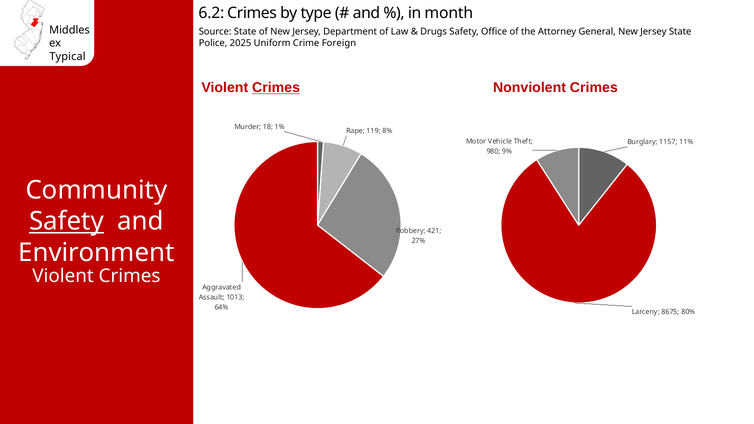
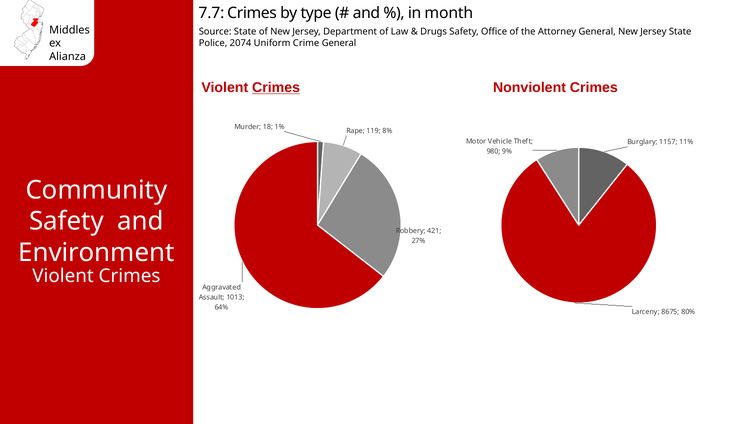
6.2: 6.2 -> 7.7
2025: 2025 -> 2074
Crime Foreign: Foreign -> General
Typical: Typical -> Alianza
Safety at (66, 221) underline: present -> none
